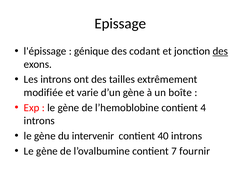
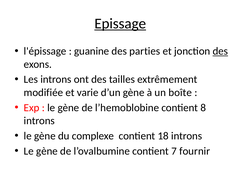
Epissage underline: none -> present
génique: génique -> guanine
codant: codant -> parties
4: 4 -> 8
intervenir: intervenir -> complexe
40: 40 -> 18
